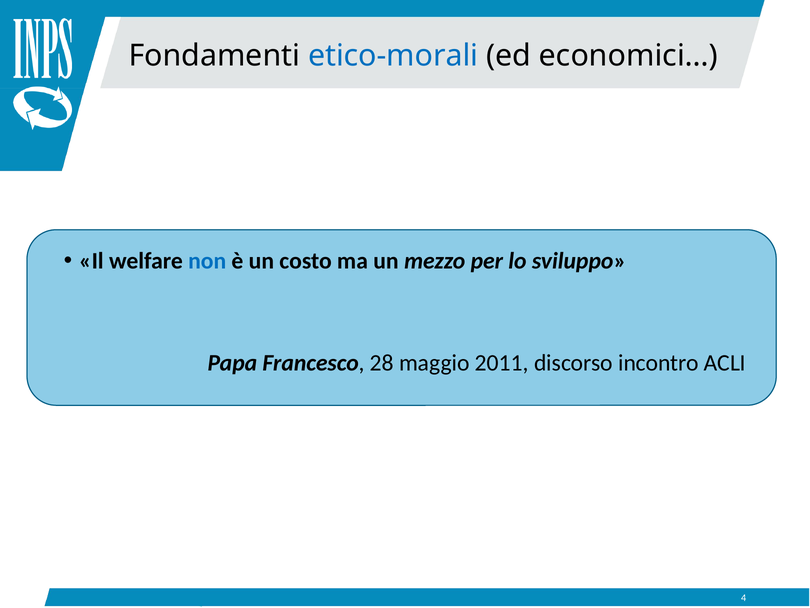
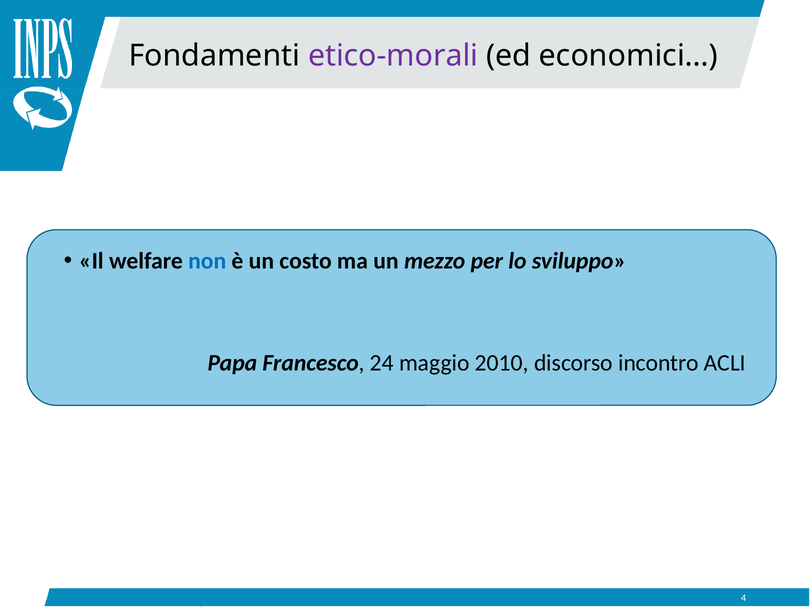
etico-morali colour: blue -> purple
28: 28 -> 24
2011: 2011 -> 2010
